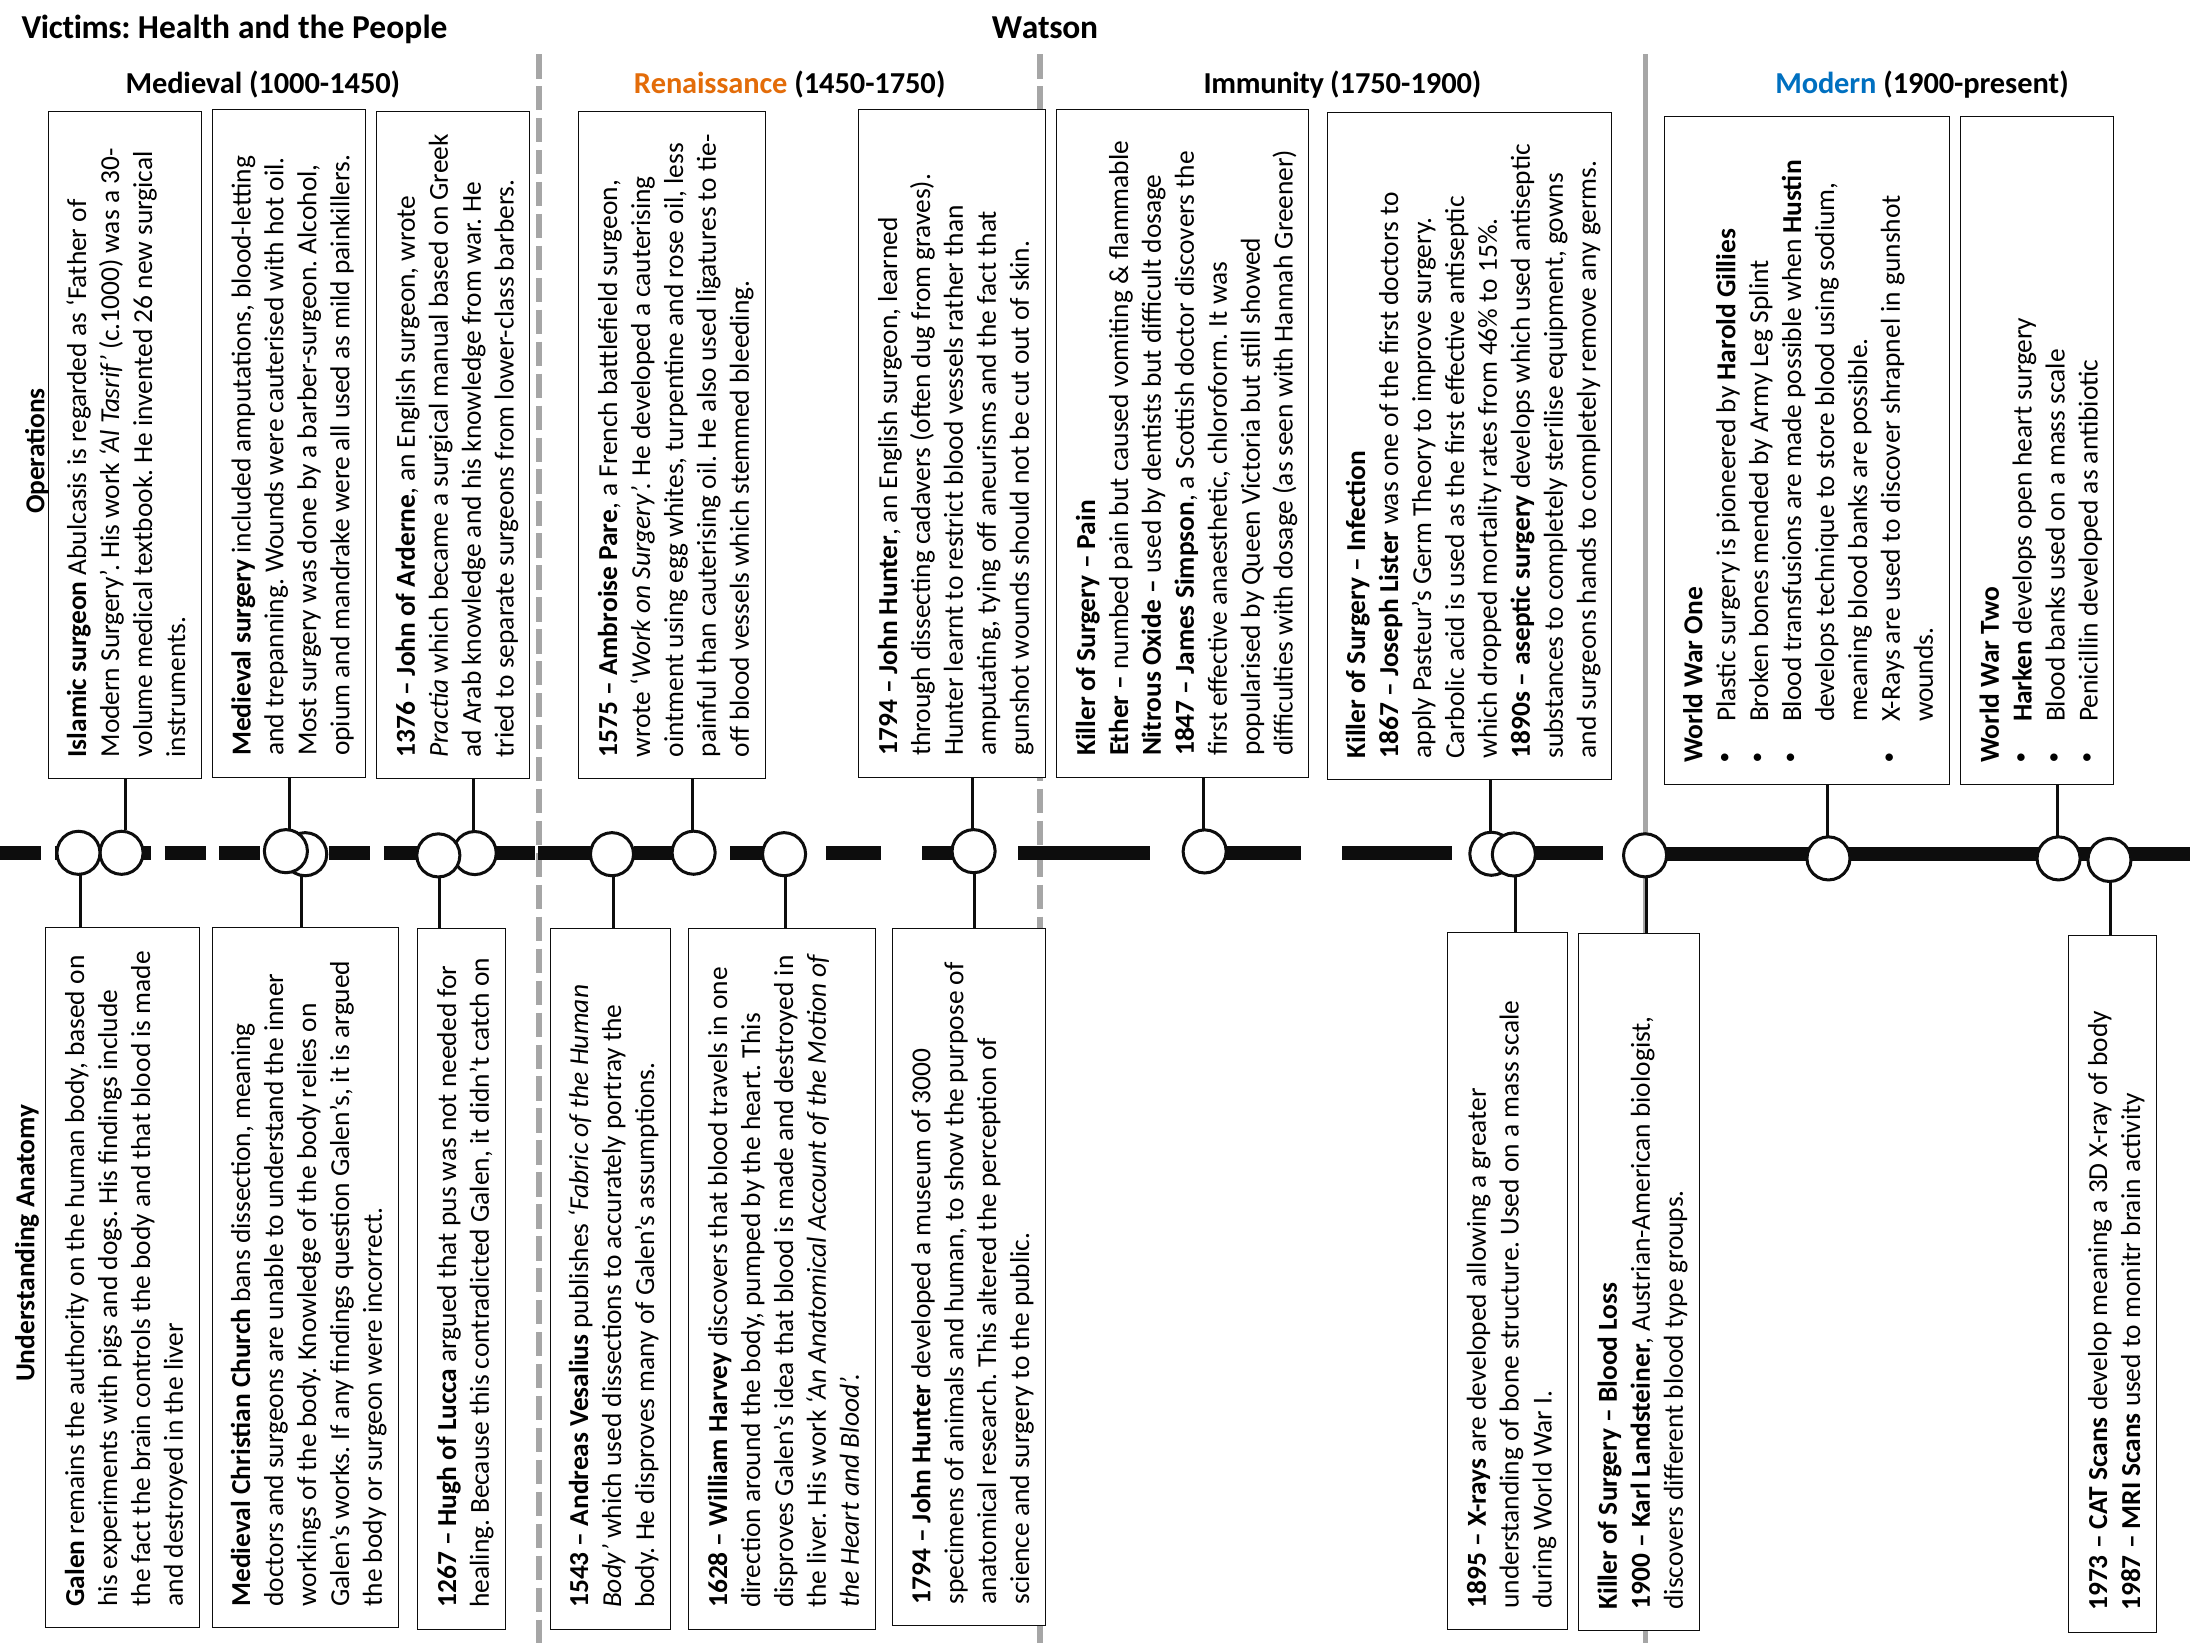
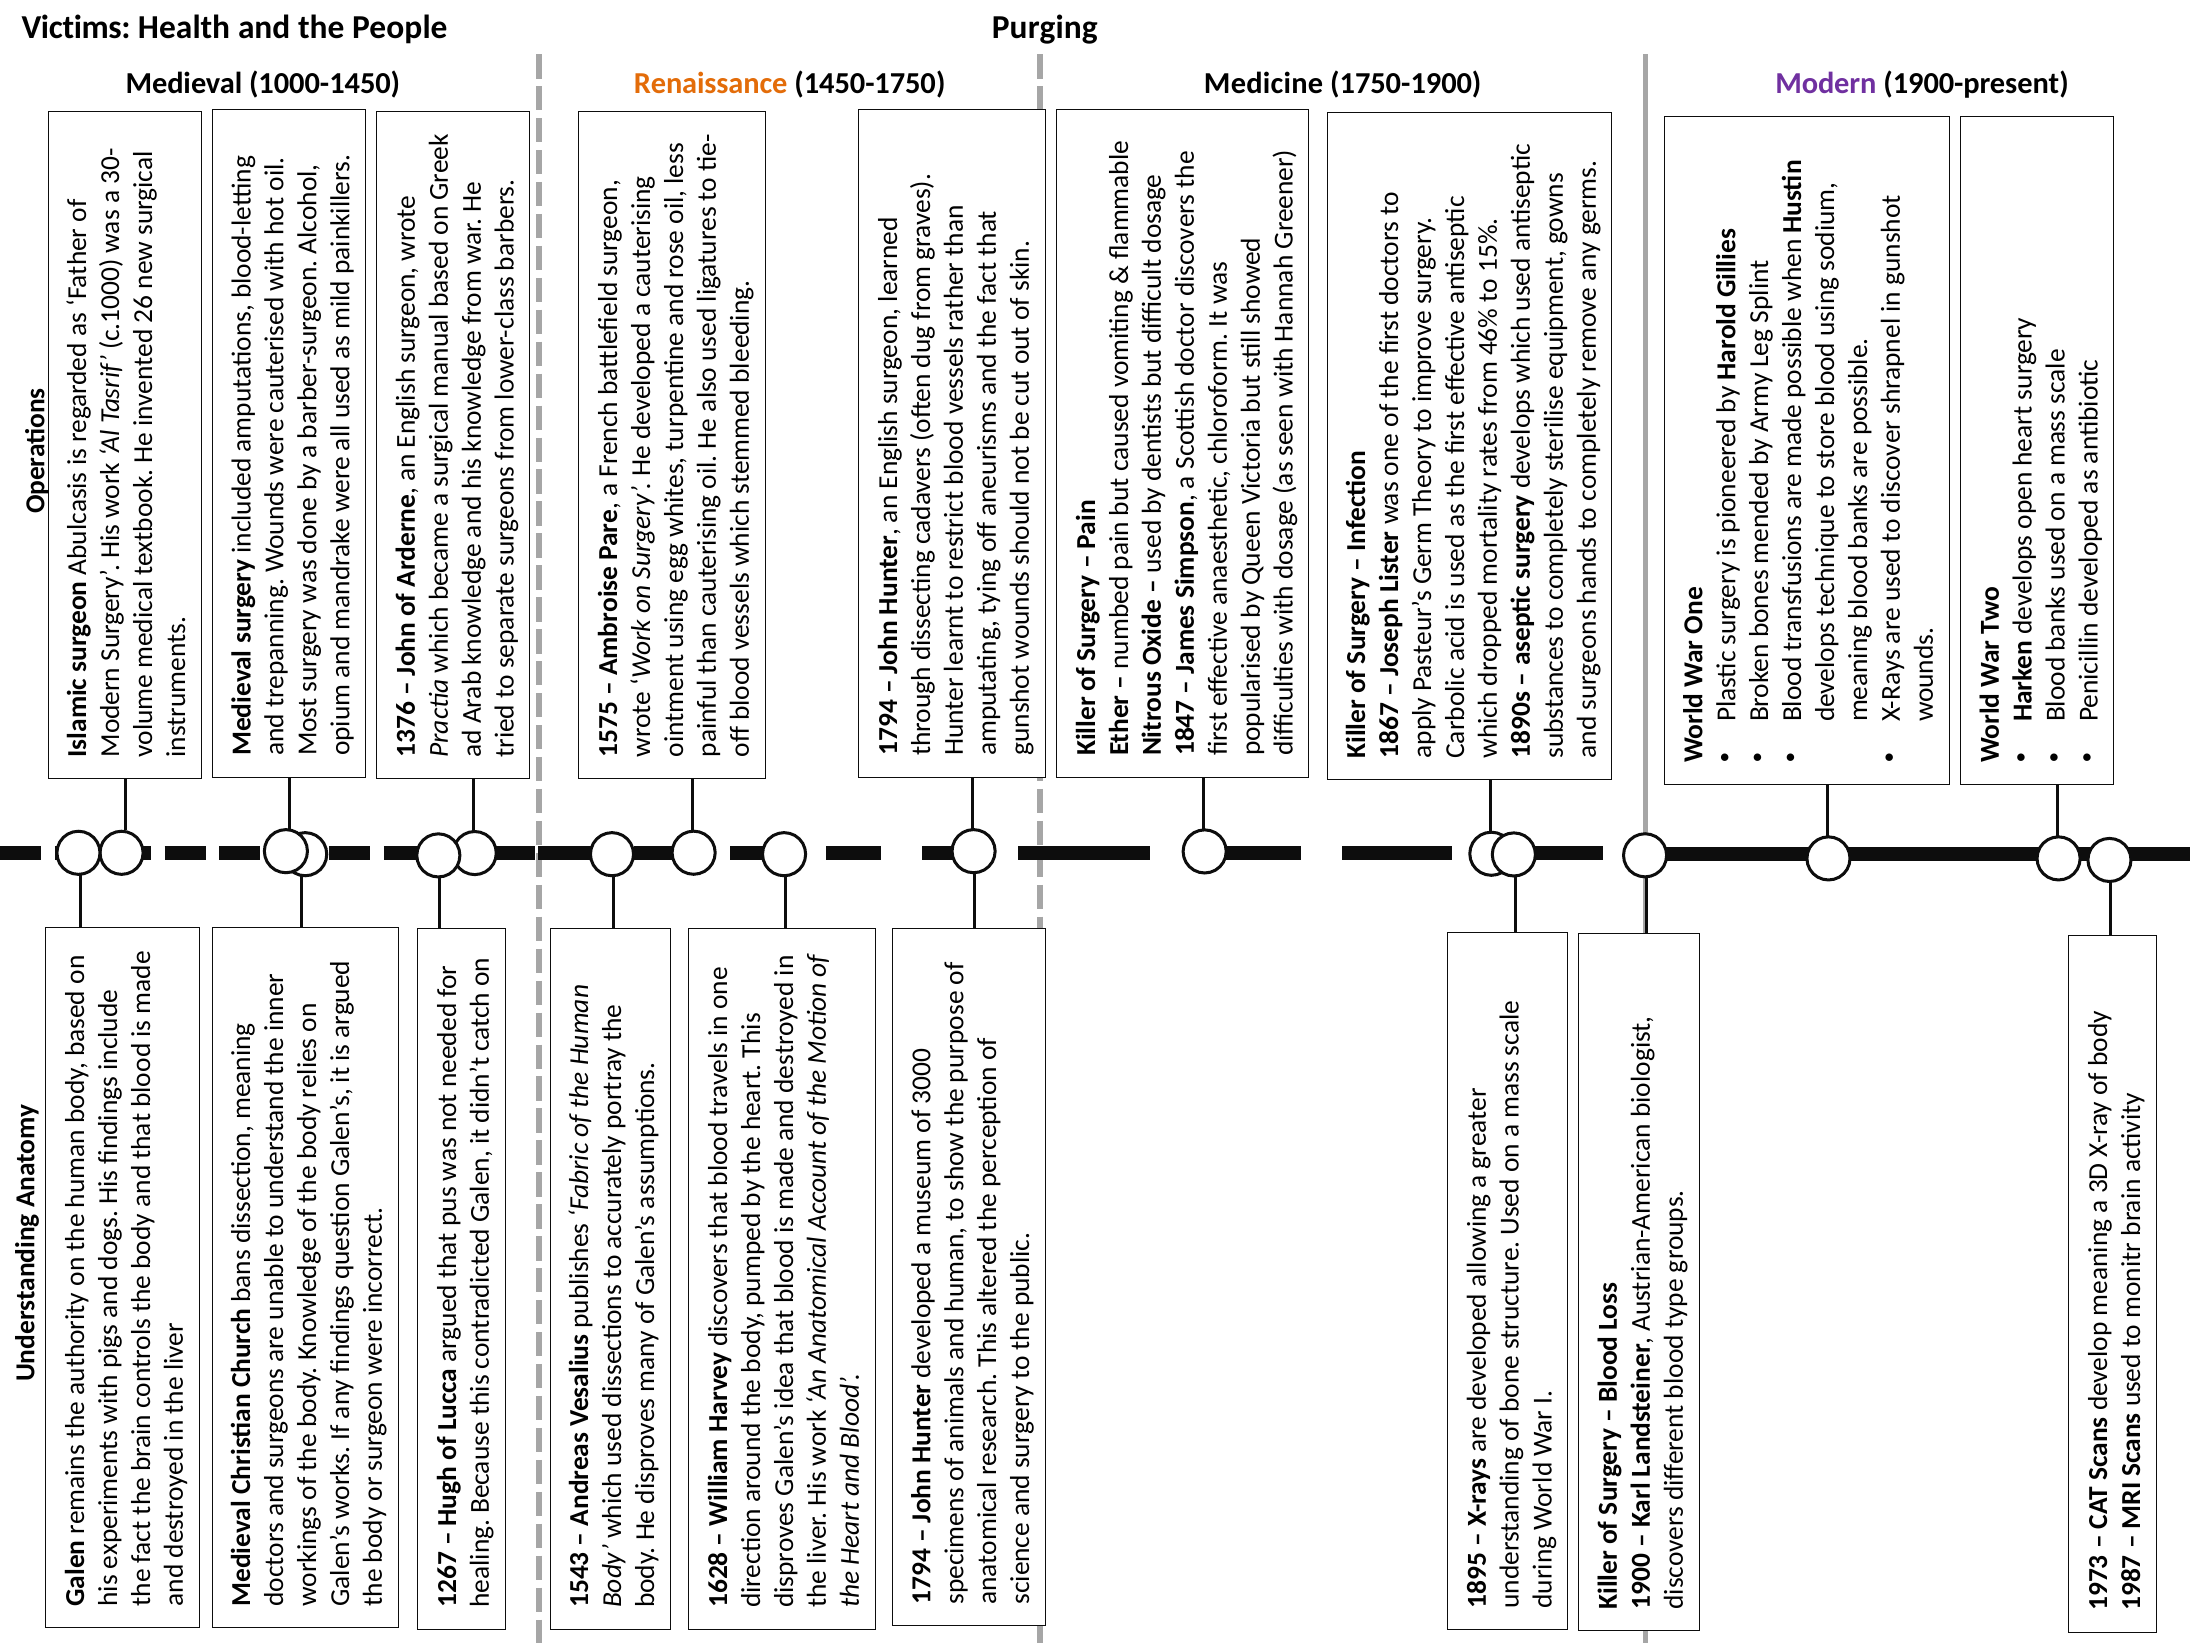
Watson: Watson -> Purging
Immunity: Immunity -> Medicine
Modern colour: blue -> purple
